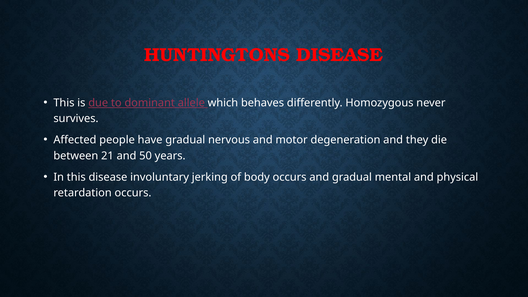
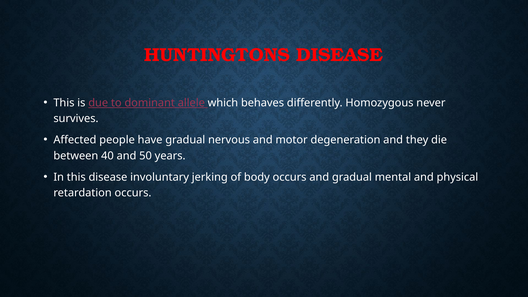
21: 21 -> 40
